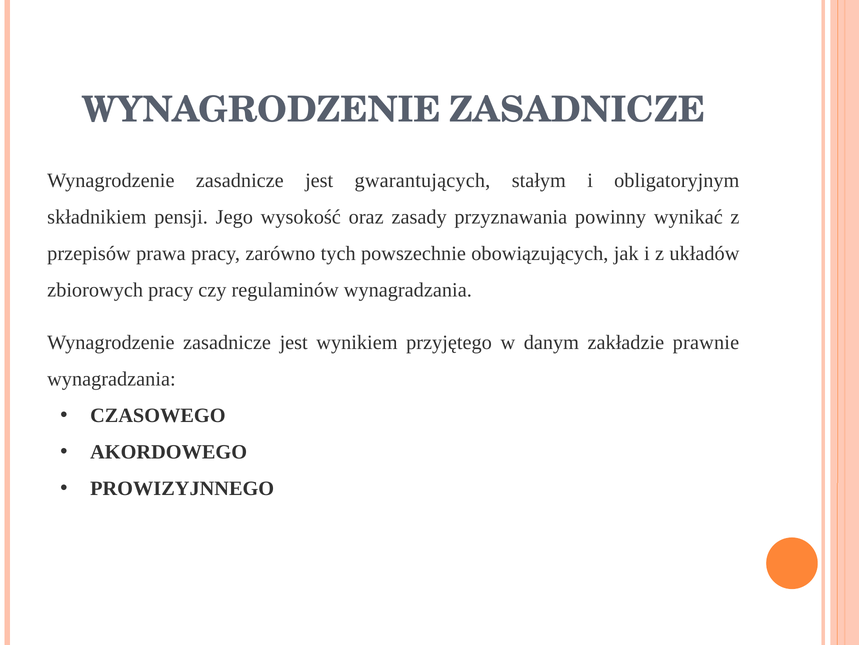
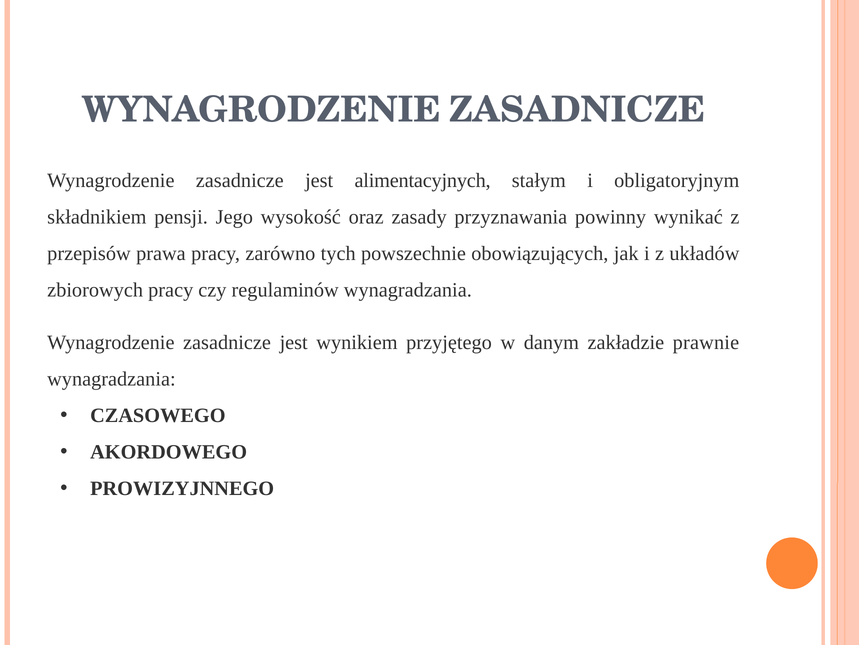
gwarantujących: gwarantujących -> alimentacyjnych
